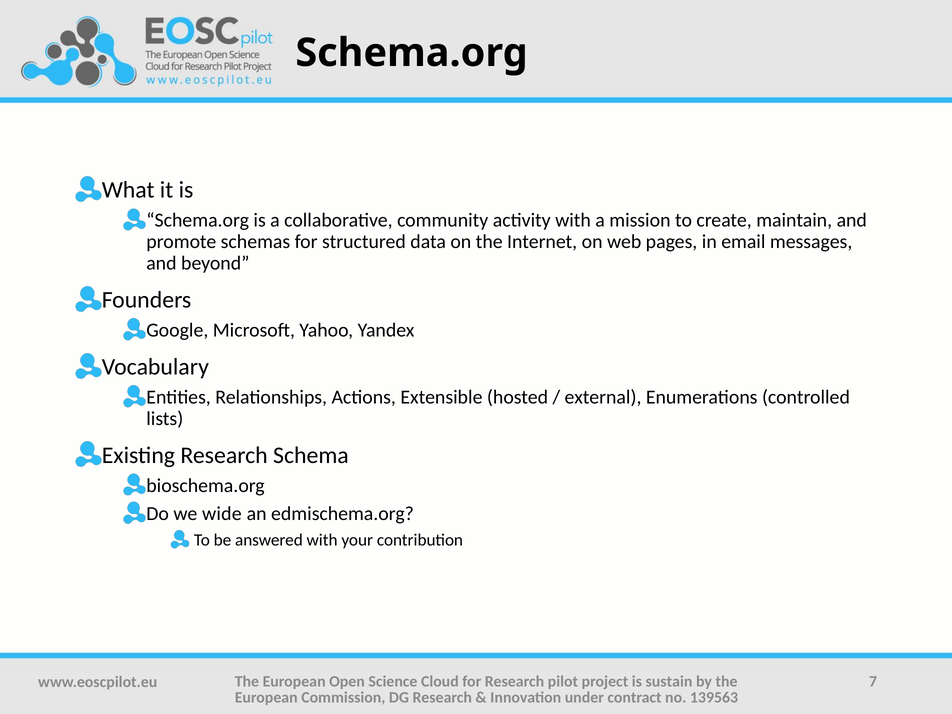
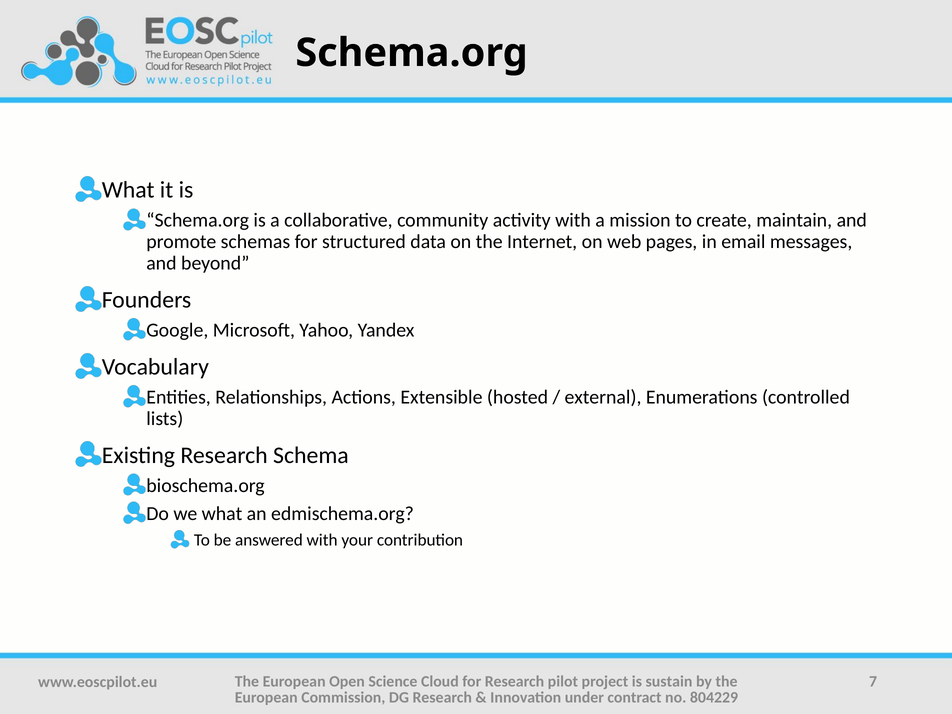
we wide: wide -> what
139563: 139563 -> 804229
